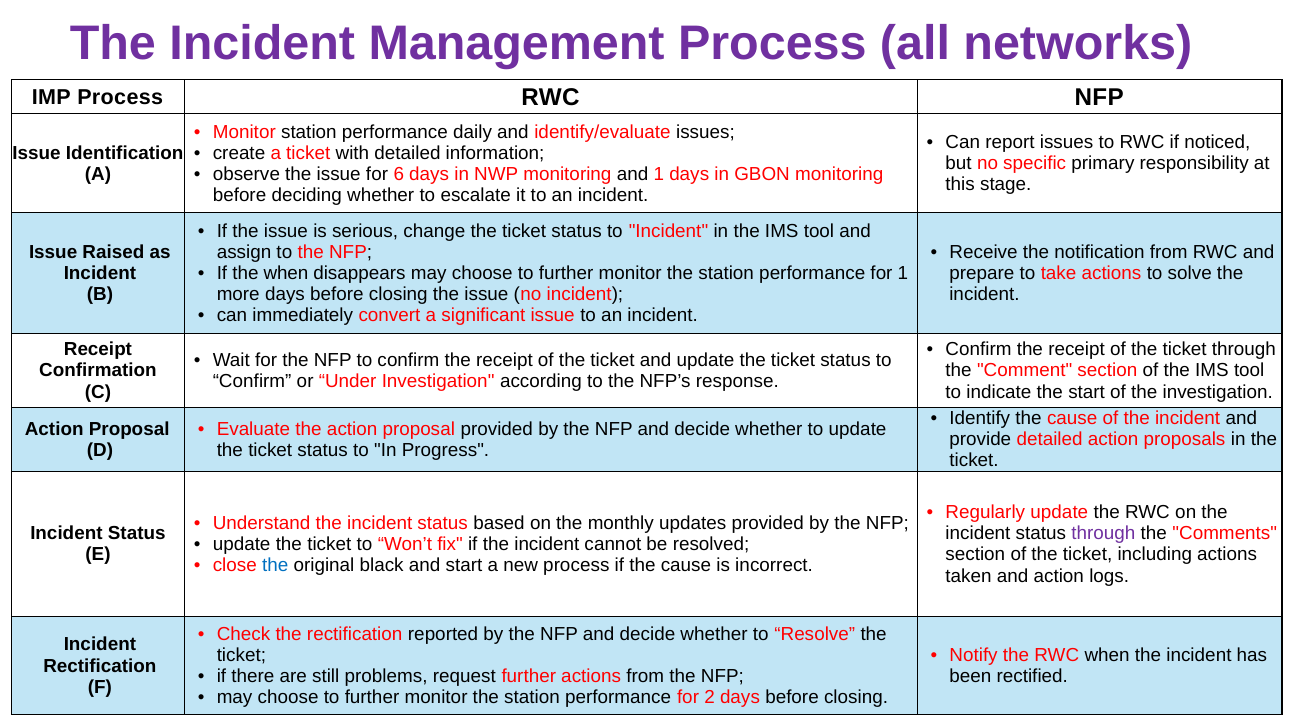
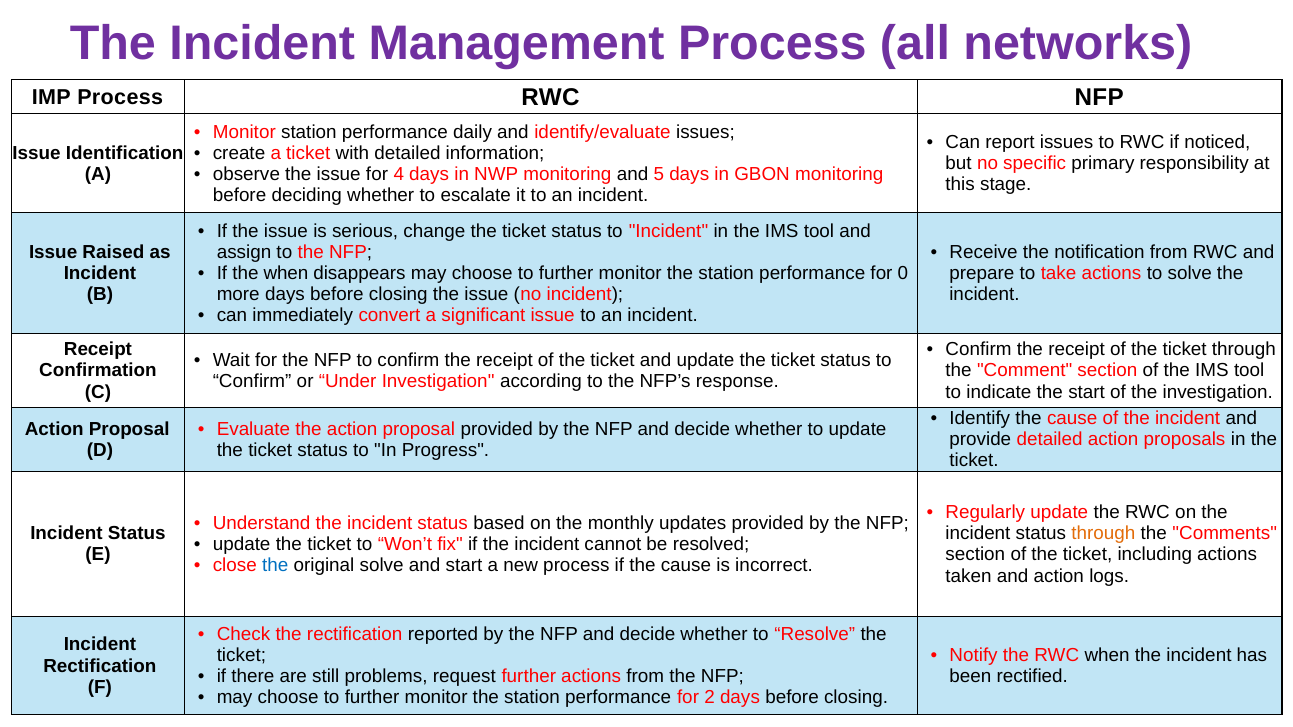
6: 6 -> 4
and 1: 1 -> 5
for 1: 1 -> 0
through at (1103, 534) colour: purple -> orange
original black: black -> solve
